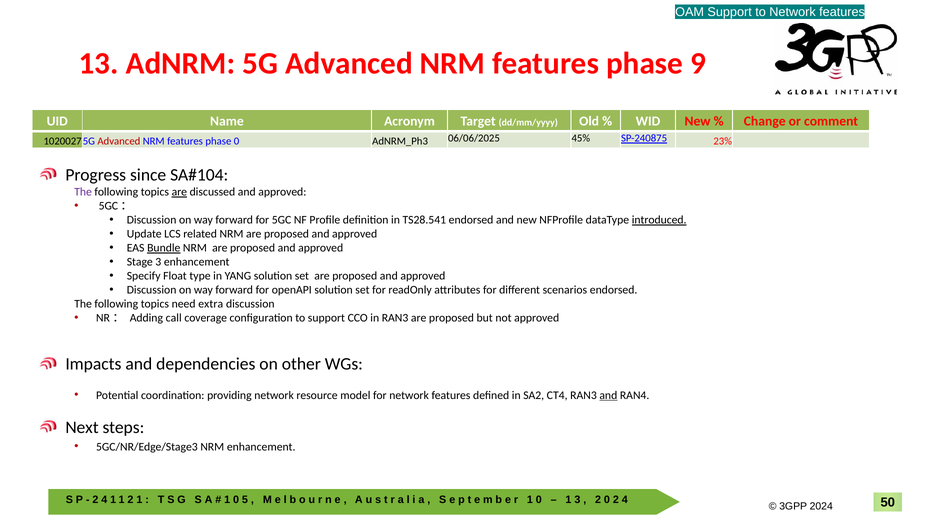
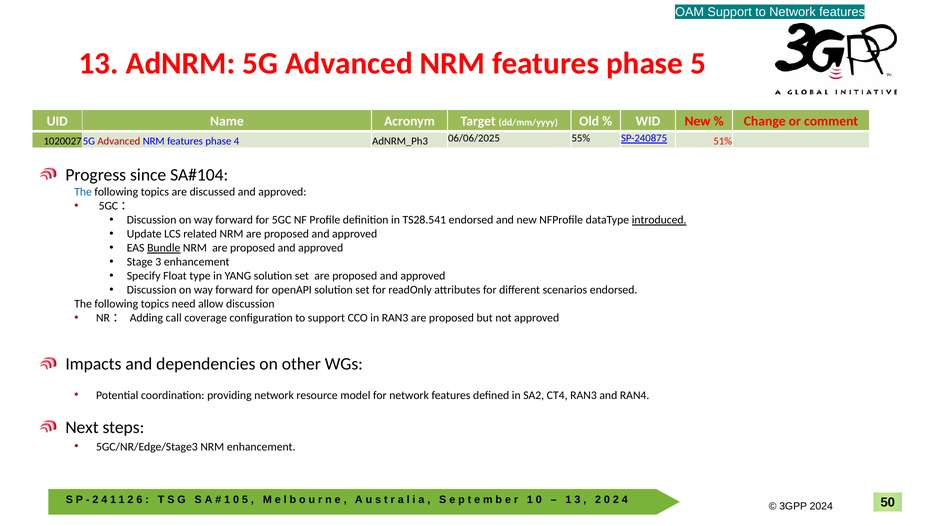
phase 9: 9 -> 5
phase 0: 0 -> 4
45%: 45% -> 55%
23%: 23% -> 51%
The at (83, 192) colour: purple -> blue
are at (179, 192) underline: present -> none
extra: extra -> allow
and at (608, 396) underline: present -> none
1 at (139, 500): 1 -> 6
